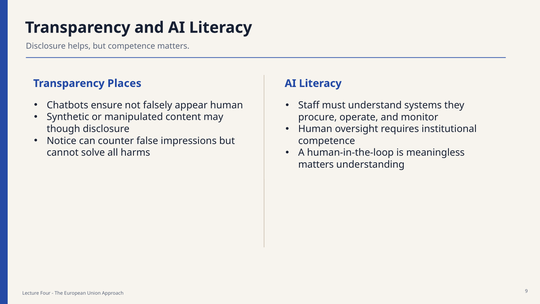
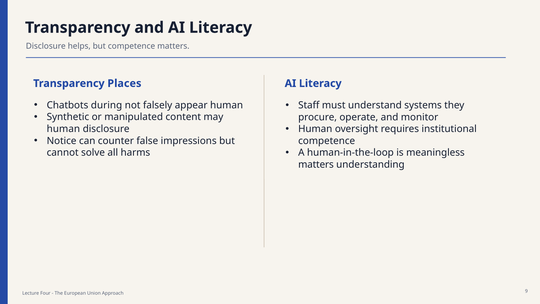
ensure: ensure -> during
though at (63, 129): though -> human
